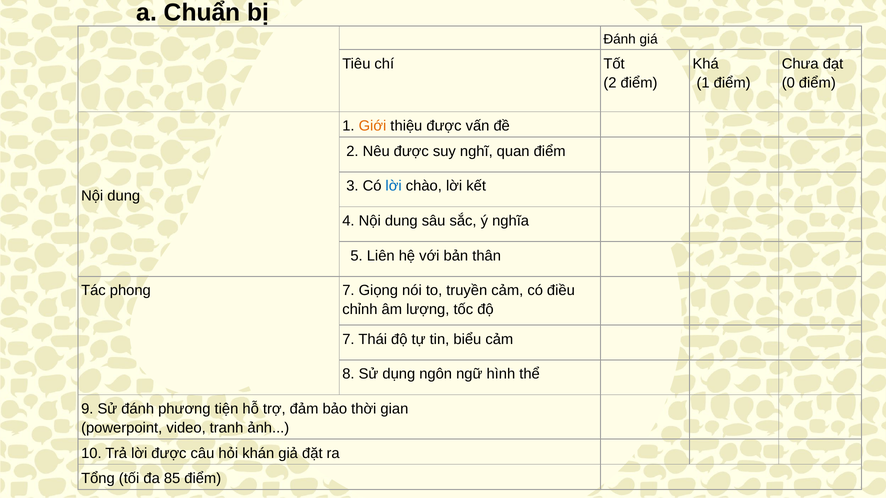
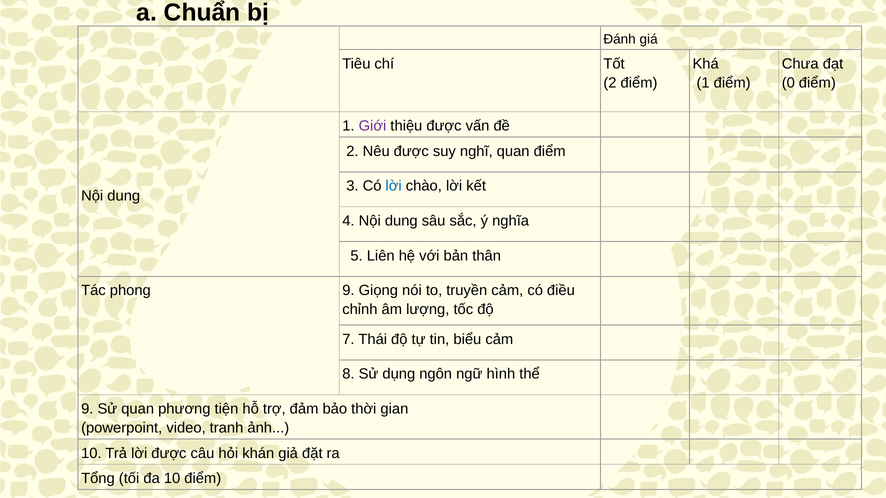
Giới colour: orange -> purple
phong 7: 7 -> 9
Sử đánh: đánh -> quan
đa 85: 85 -> 10
